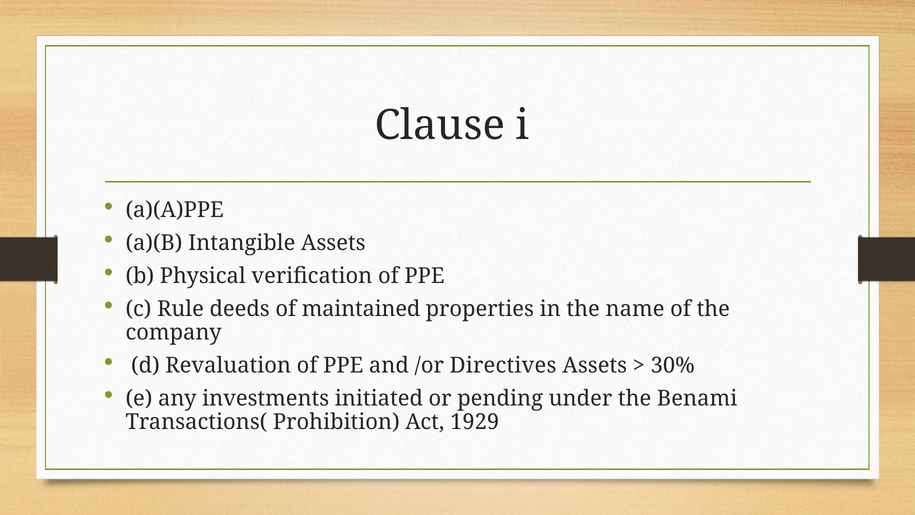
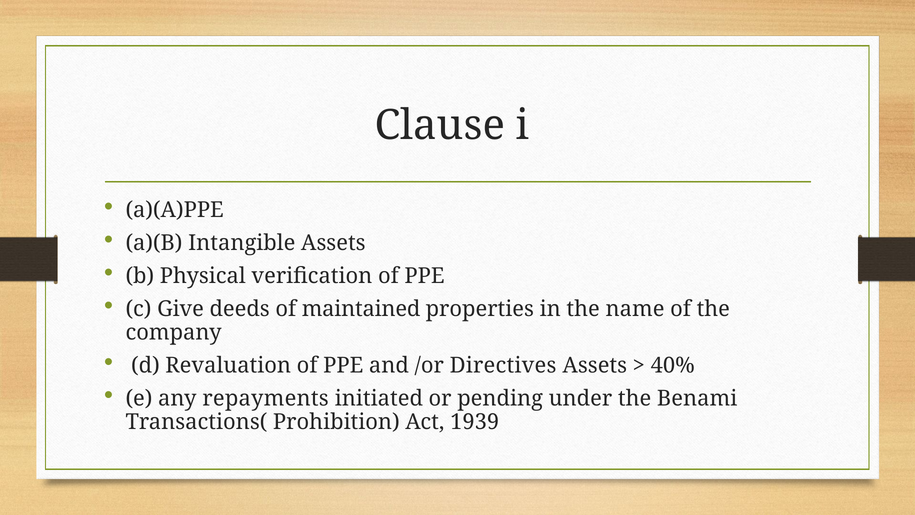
Rule: Rule -> Give
30%: 30% -> 40%
investments: investments -> repayments
1929: 1929 -> 1939
